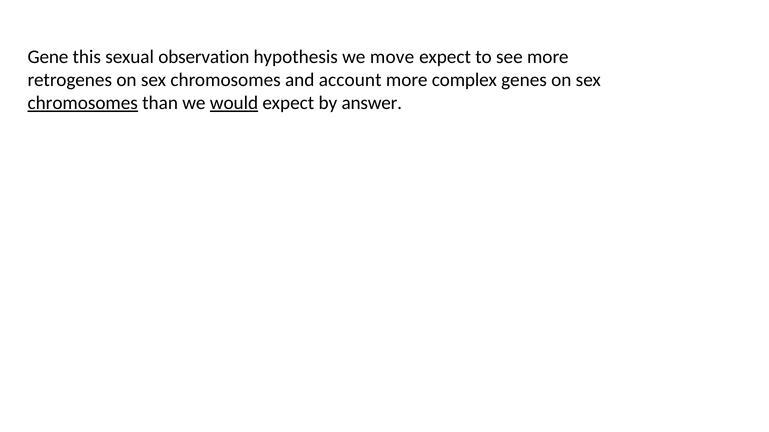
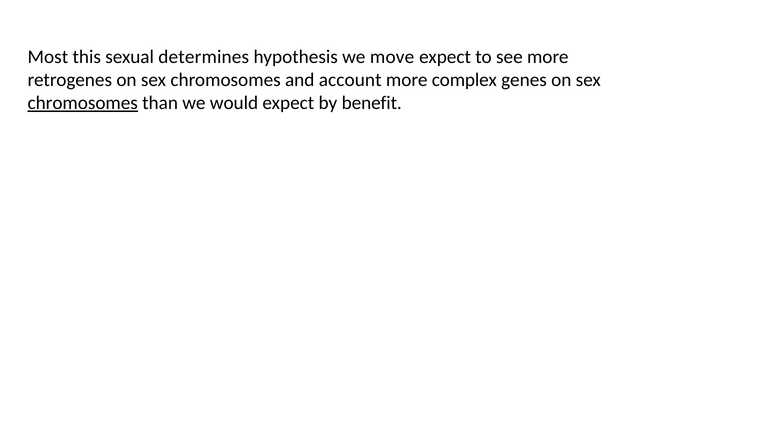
Gene: Gene -> Most
observation: observation -> determines
would underline: present -> none
answer: answer -> benefit
